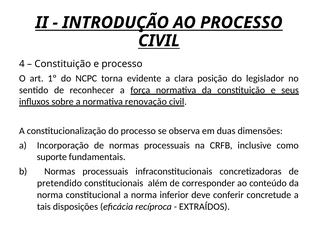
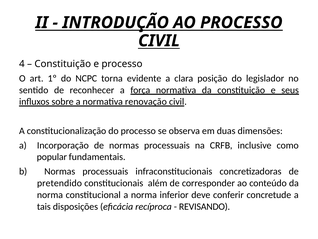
suporte: suporte -> popular
EXTRAÍDOS: EXTRAÍDOS -> REVISANDO
